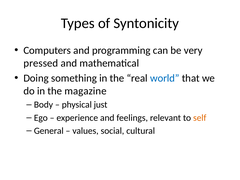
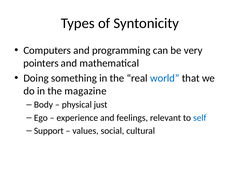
pressed: pressed -> pointers
self colour: orange -> blue
General: General -> Support
